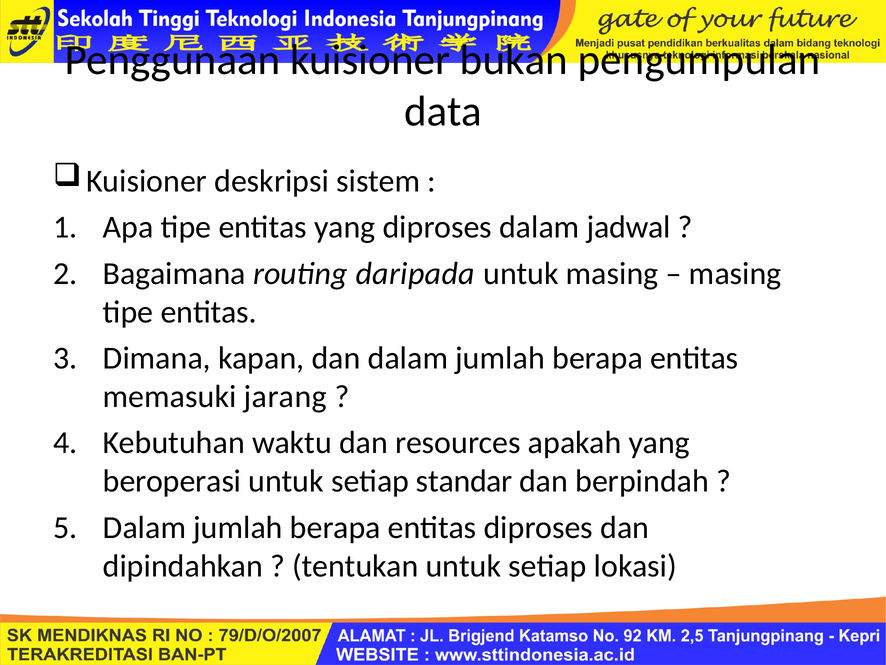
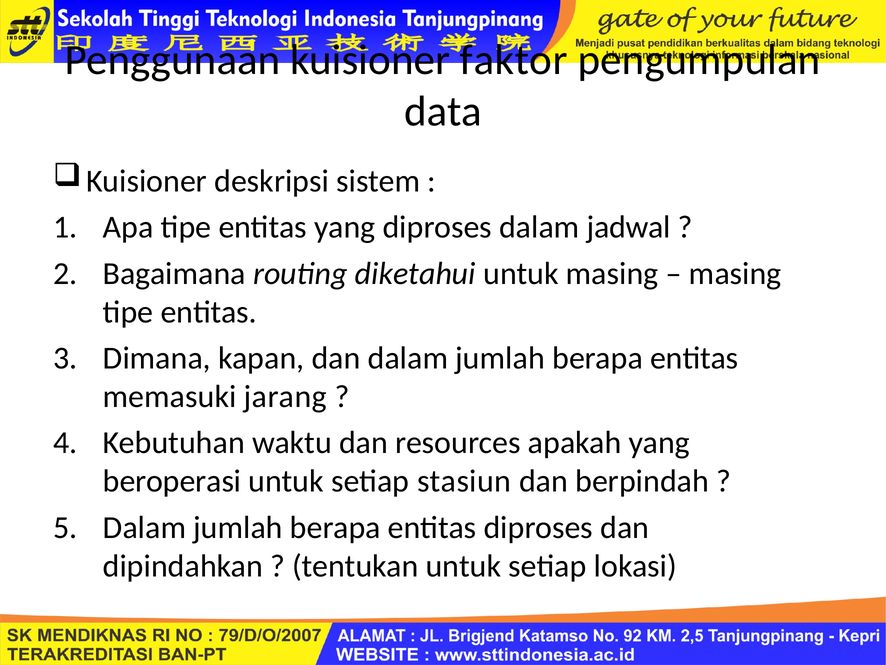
bukan: bukan -> faktor
daripada: daripada -> diketahui
standar: standar -> stasiun
